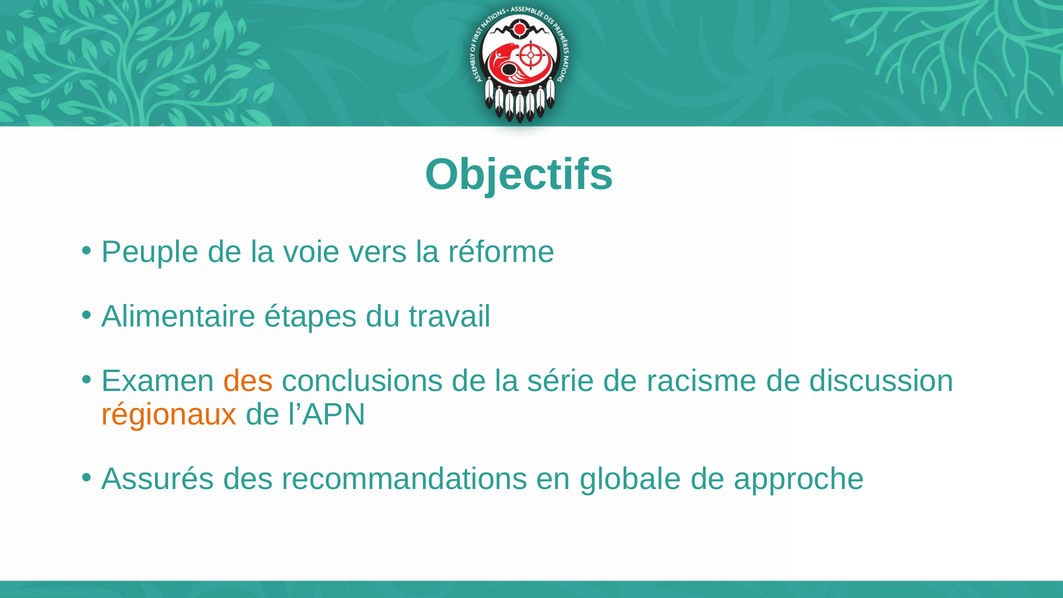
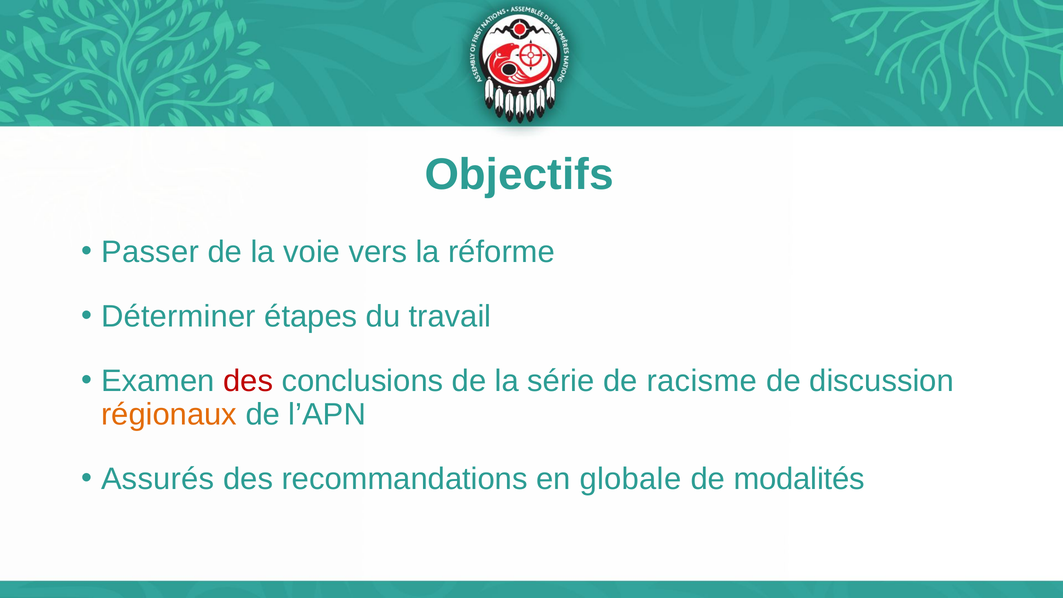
Peuple: Peuple -> Passer
Alimentaire: Alimentaire -> Déterminer
des at (248, 381) colour: orange -> red
approche: approche -> modalités
